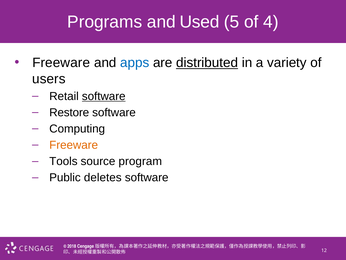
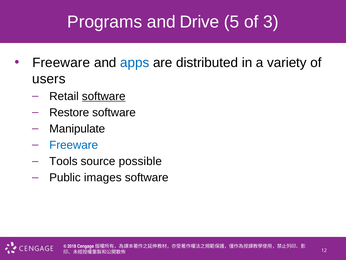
Used: Used -> Drive
4: 4 -> 3
distributed underline: present -> none
Computing: Computing -> Manipulate
Freeware at (74, 145) colour: orange -> blue
program: program -> possible
deletes: deletes -> images
